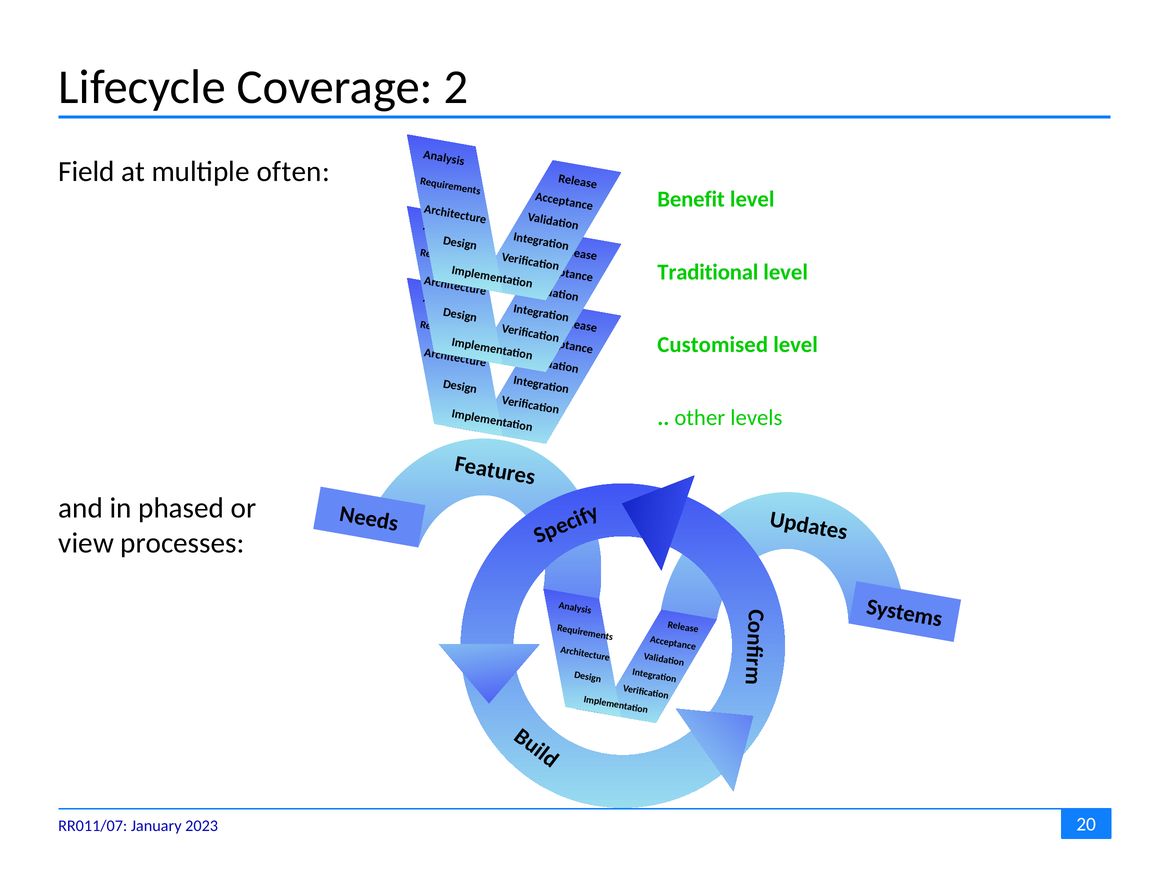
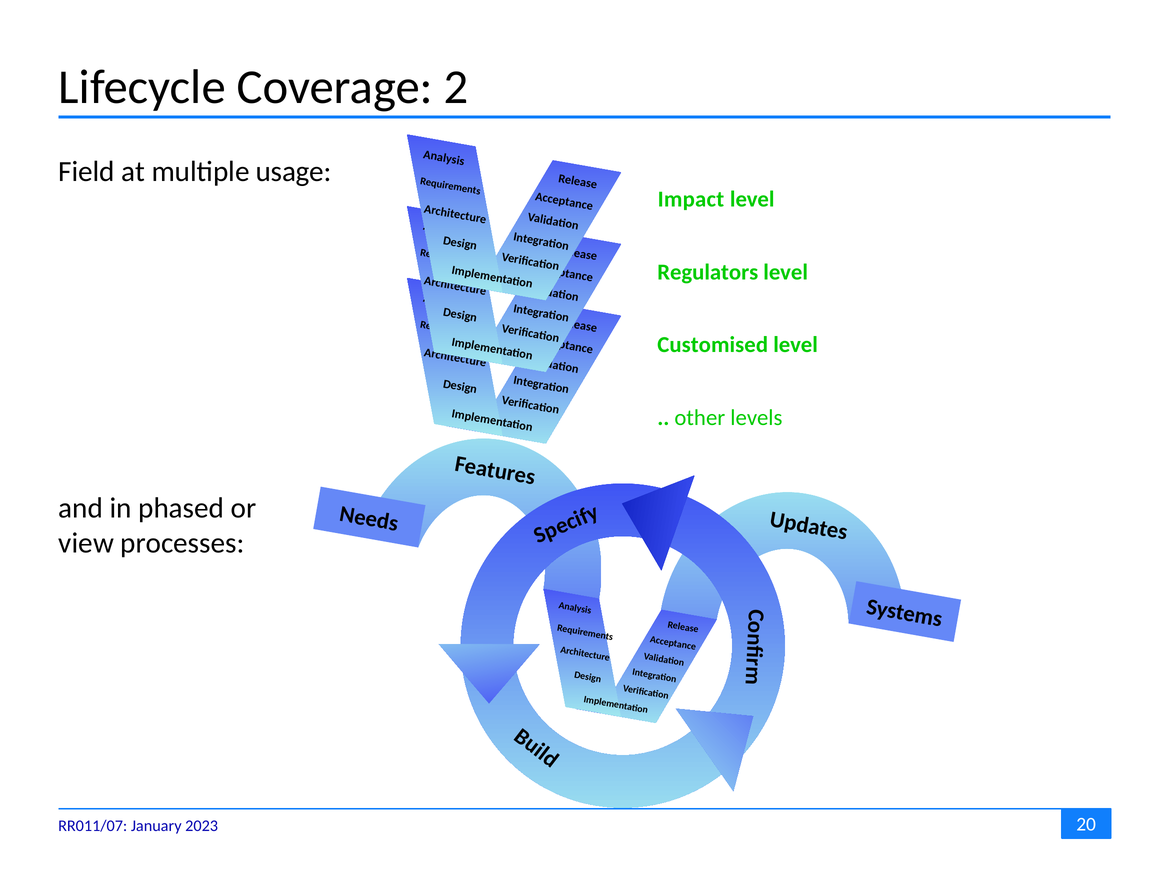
often: often -> usage
Benefit: Benefit -> Impact
Traditional: Traditional -> Regulators
